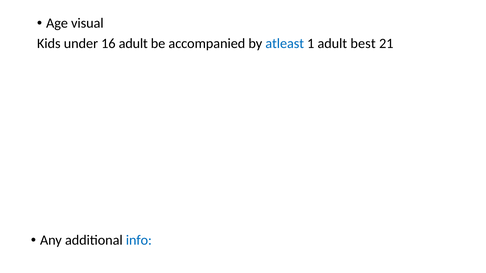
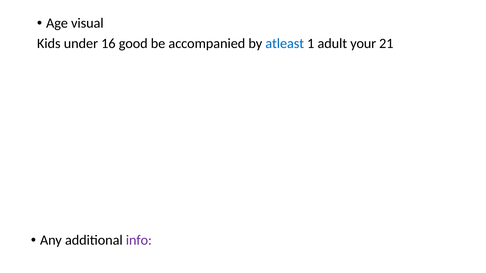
16 adult: adult -> good
best: best -> your
info colour: blue -> purple
